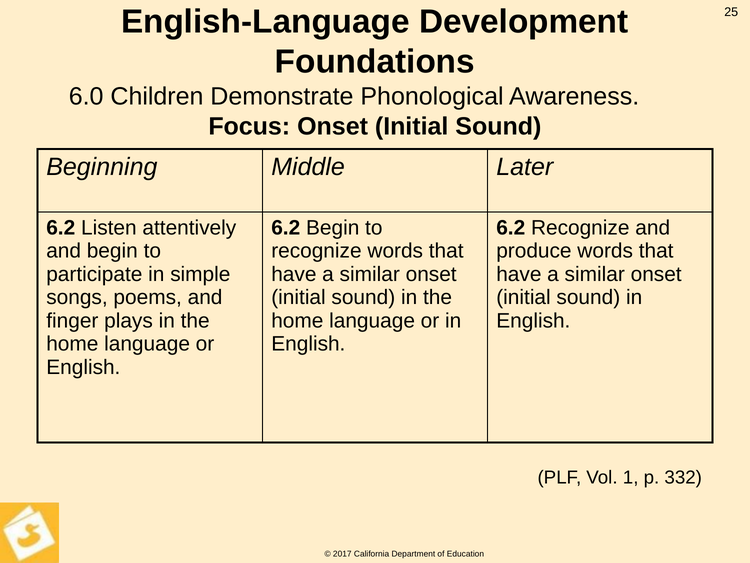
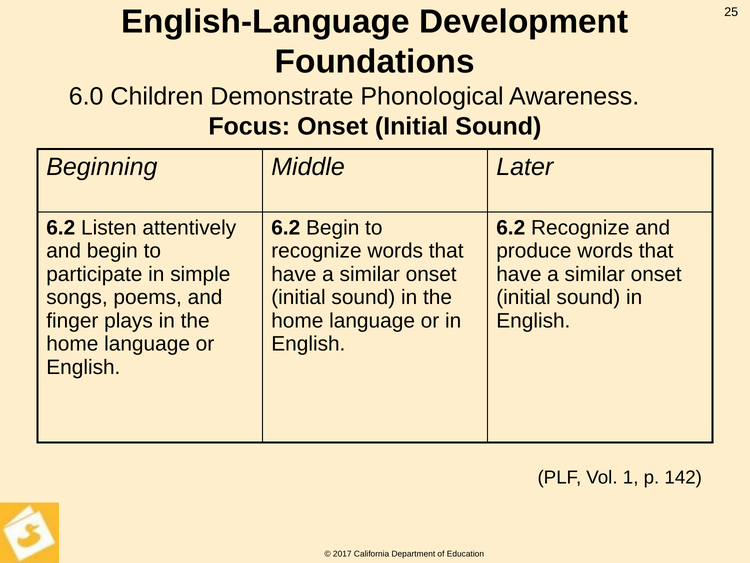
332: 332 -> 142
